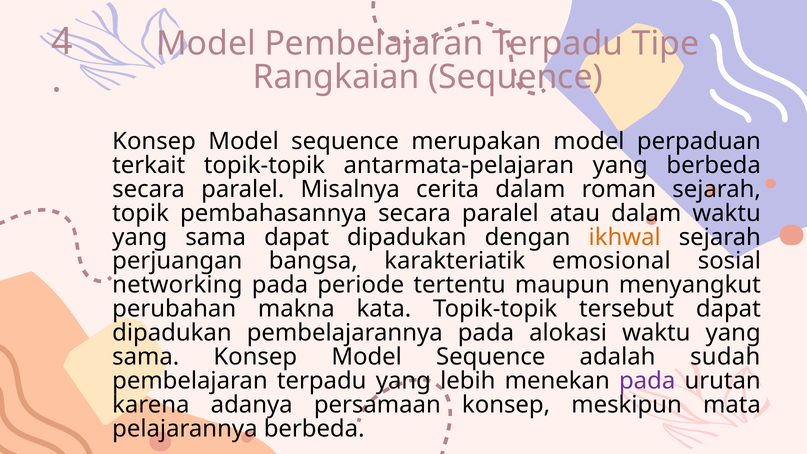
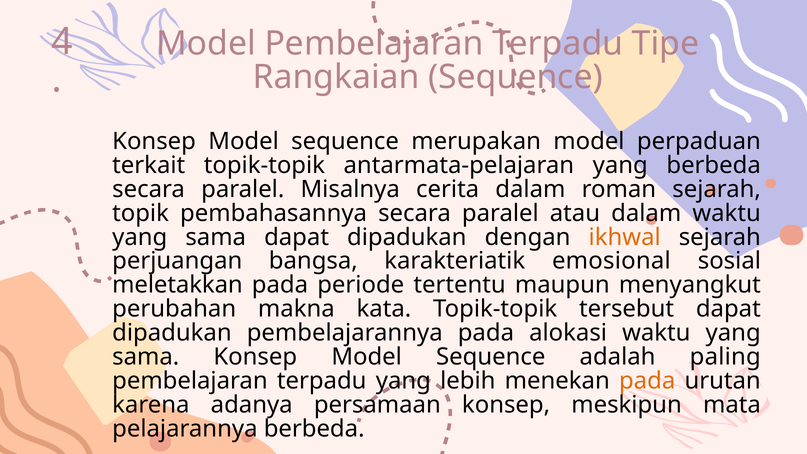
networking: networking -> meletakkan
sudah: sudah -> paling
pada at (647, 381) colour: purple -> orange
